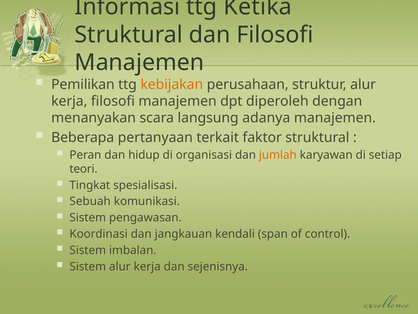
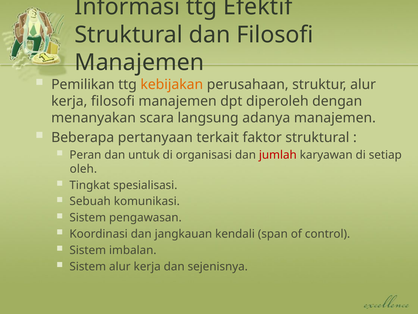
Ketika: Ketika -> Efektif
hidup: hidup -> untuk
jumlah colour: orange -> red
teori: teori -> oleh
